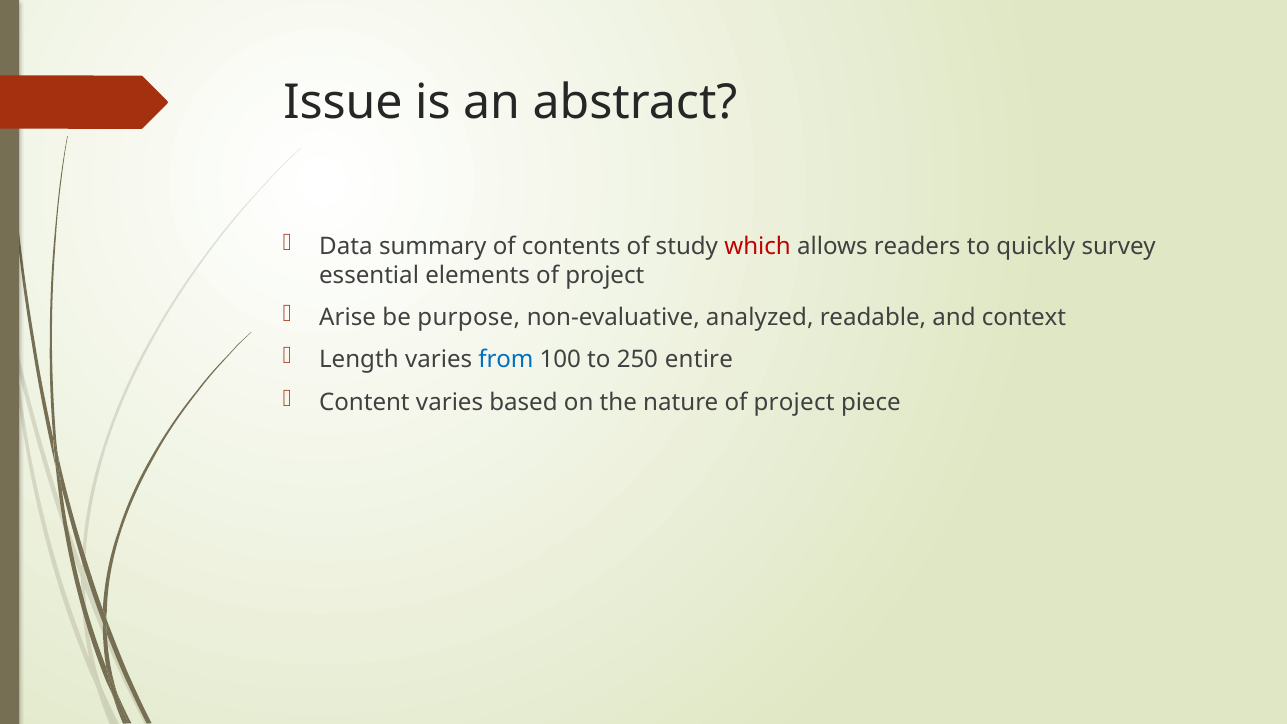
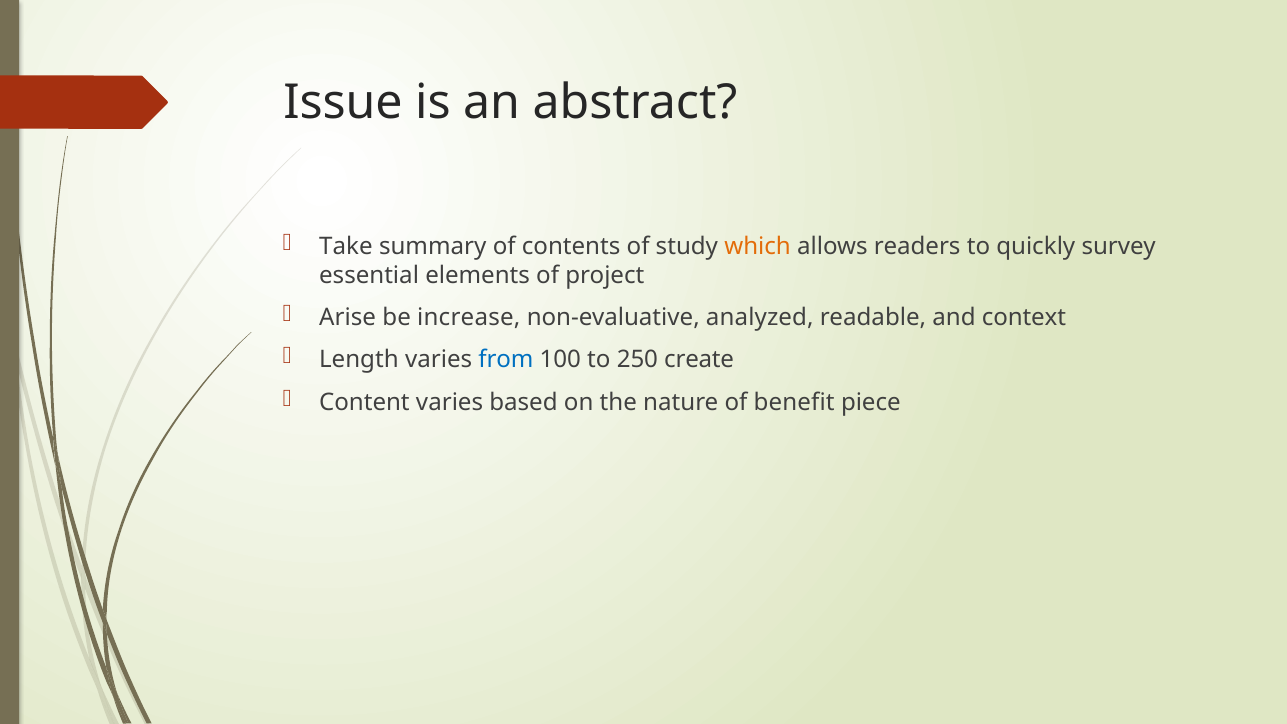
Data: Data -> Take
which colour: red -> orange
purpose: purpose -> increase
entire: entire -> create
nature of project: project -> benefit
